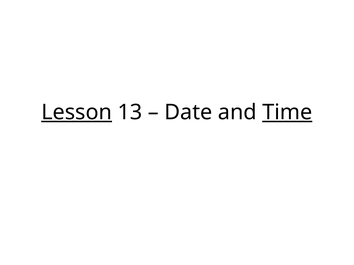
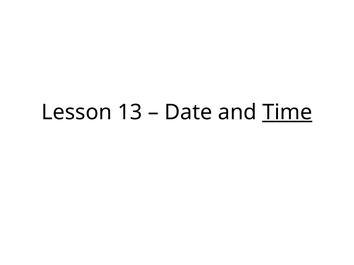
Lesson underline: present -> none
